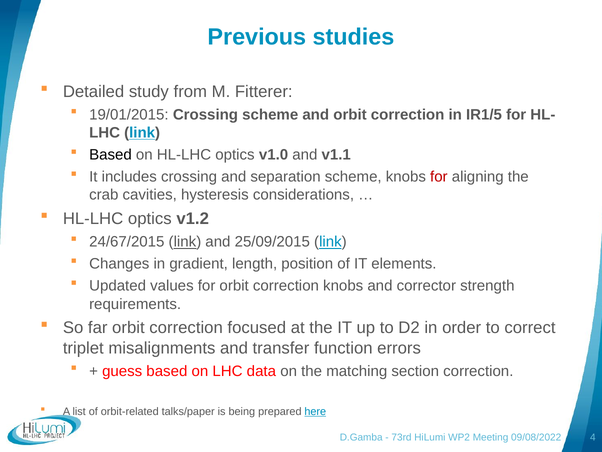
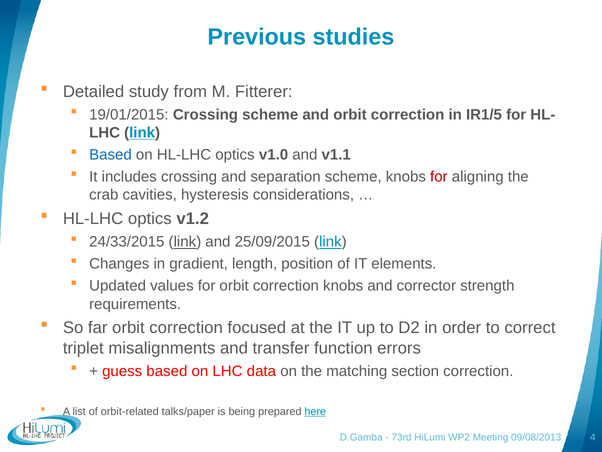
Based at (111, 155) colour: black -> blue
24/67/2015: 24/67/2015 -> 24/33/2015
09/08/2022: 09/08/2022 -> 09/08/2013
